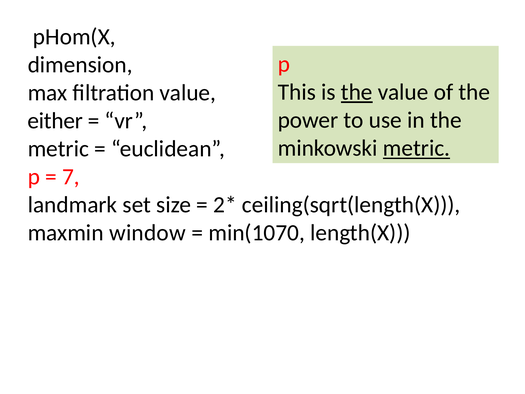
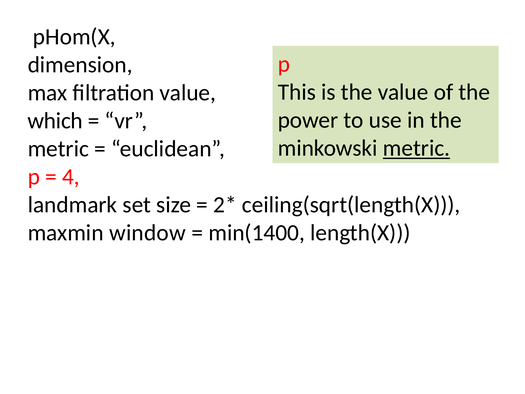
the at (357, 92) underline: present -> none
either: either -> which
7: 7 -> 4
min(1070: min(1070 -> min(1400
